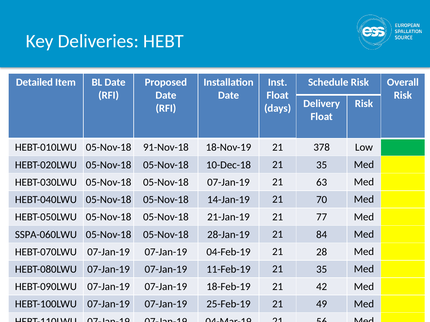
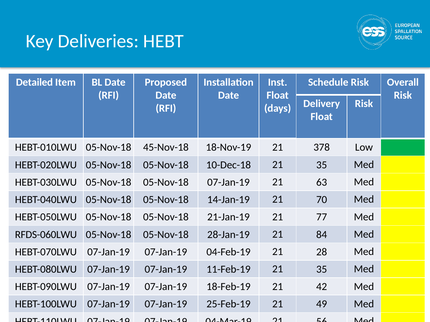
91-Nov-18: 91-Nov-18 -> 45-Nov-18
SSPA-060LWU: SSPA-060LWU -> RFDS-060LWU
